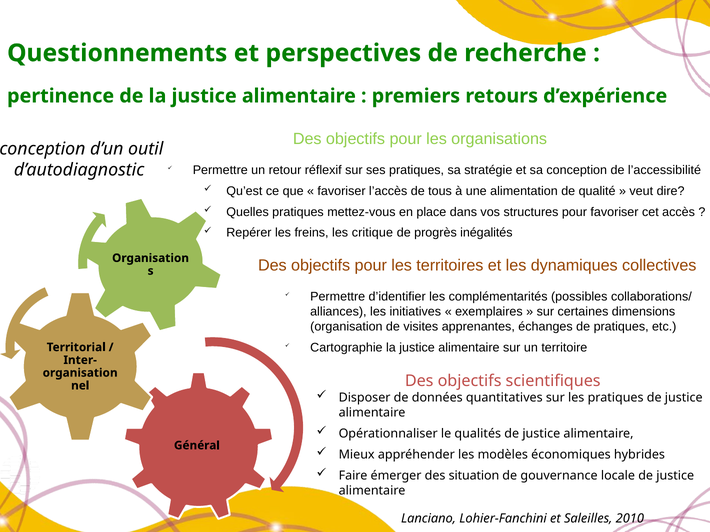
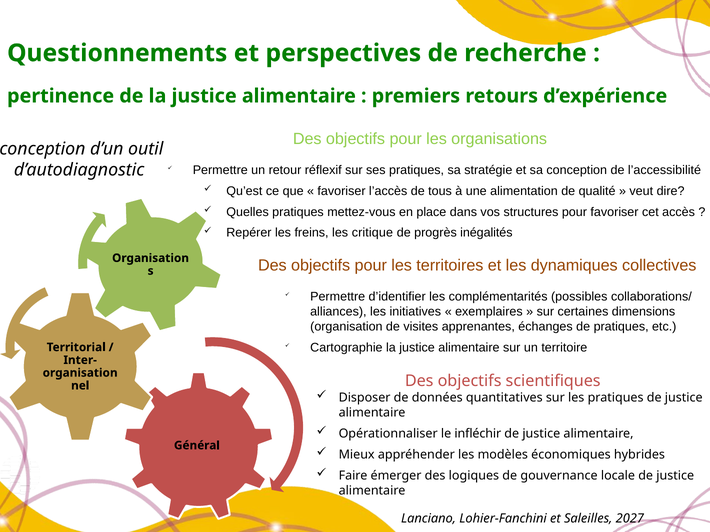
qualités: qualités -> infléchir
situation: situation -> logiques
2010: 2010 -> 2027
